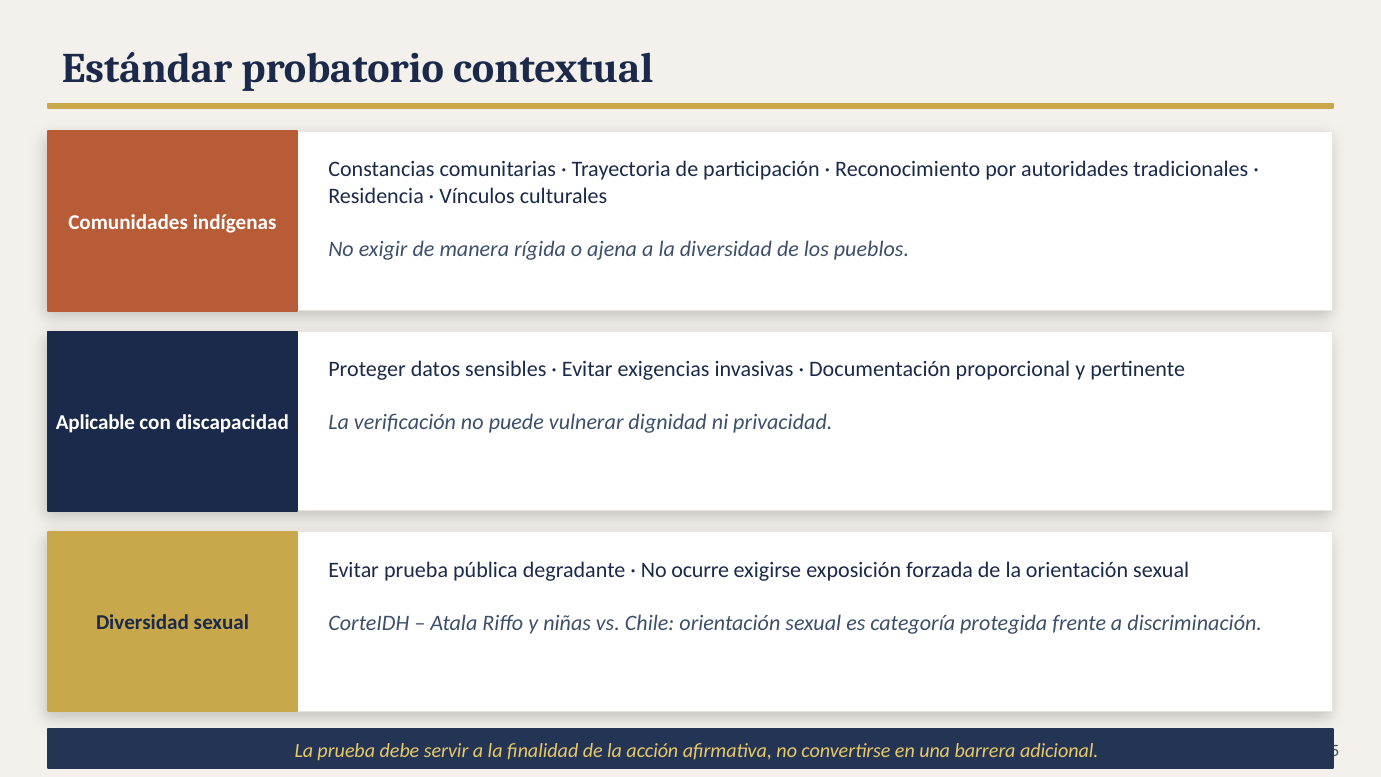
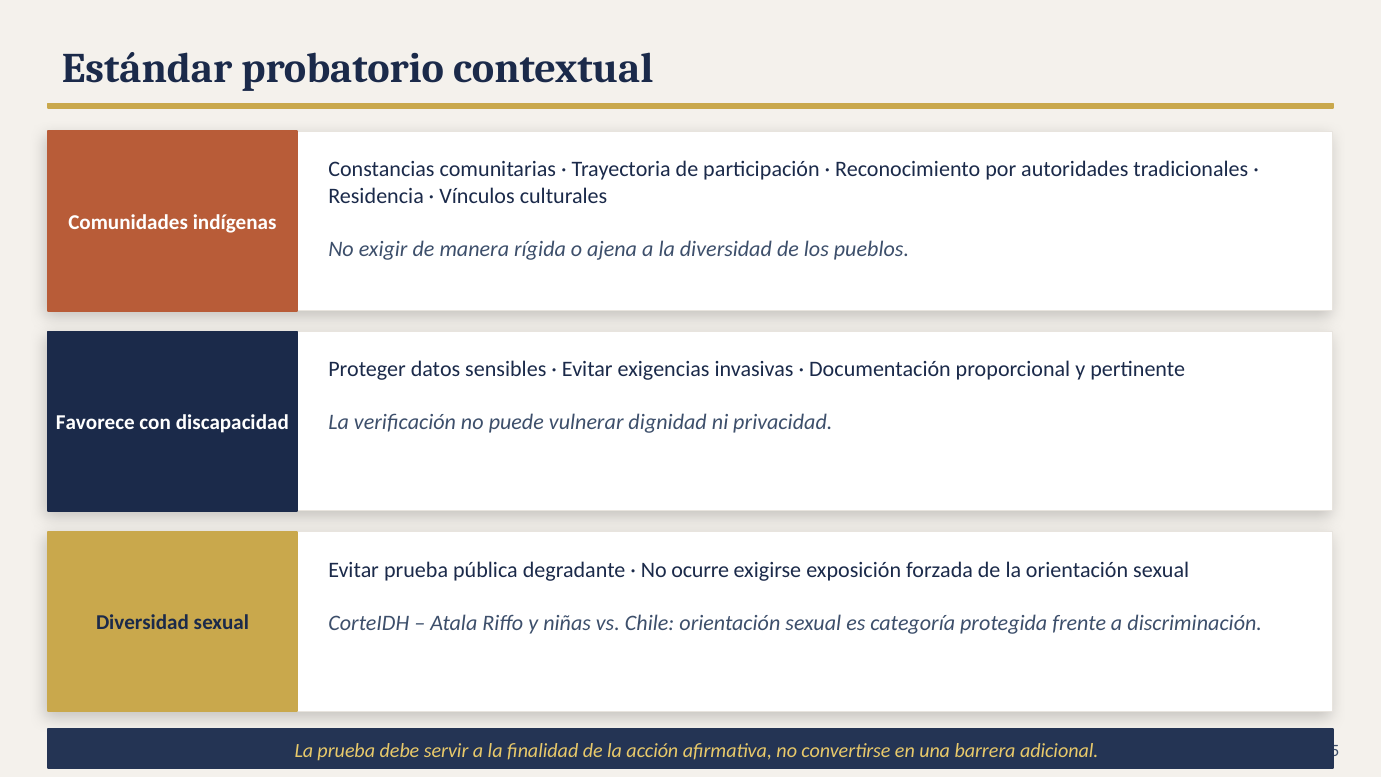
Aplicable: Aplicable -> Favorece
